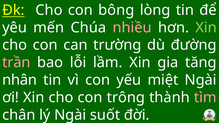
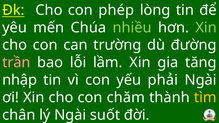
bông: bông -> phép
nhiều colour: pink -> light green
nhân: nhân -> nhập
miệt: miệt -> phải
trông: trông -> chăm
tìm colour: pink -> yellow
